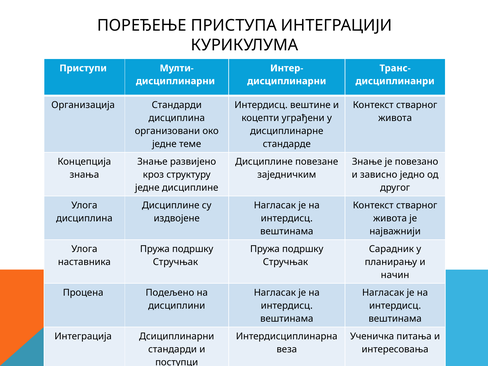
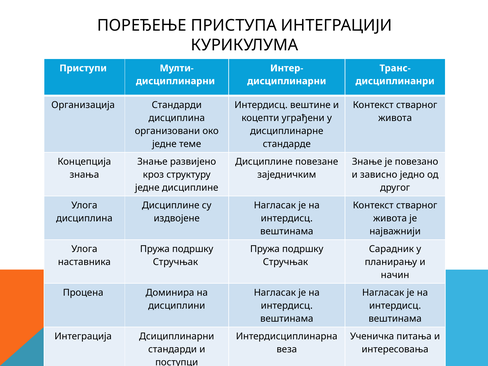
Подељено: Подељено -> Доминира
